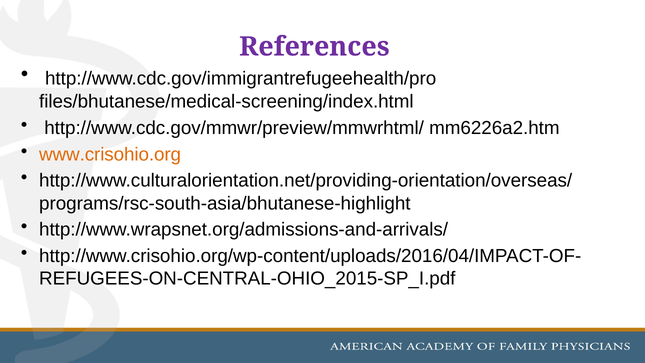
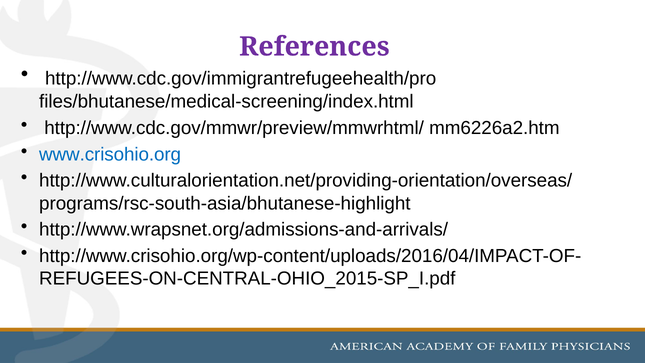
www.crisohio.org colour: orange -> blue
